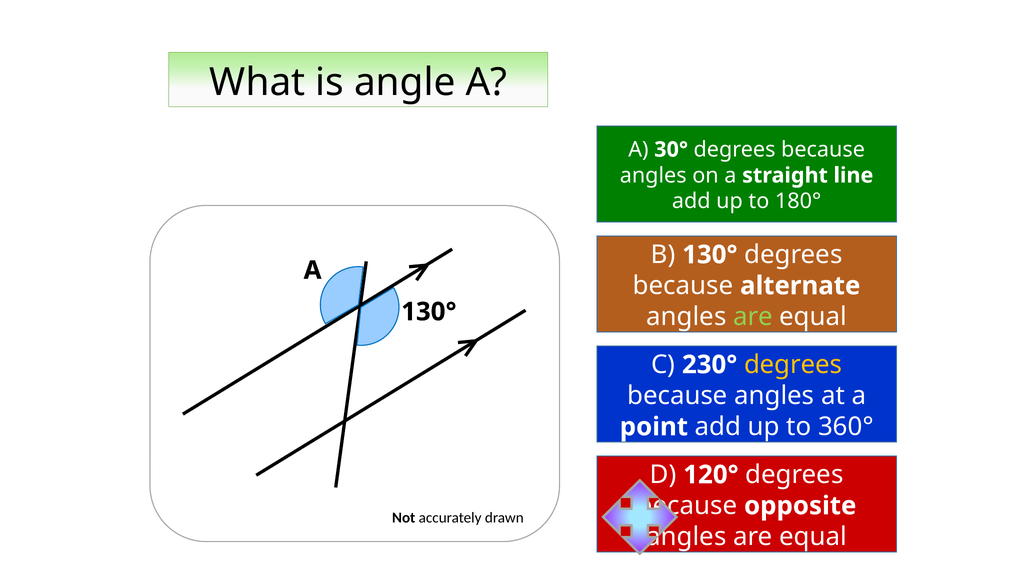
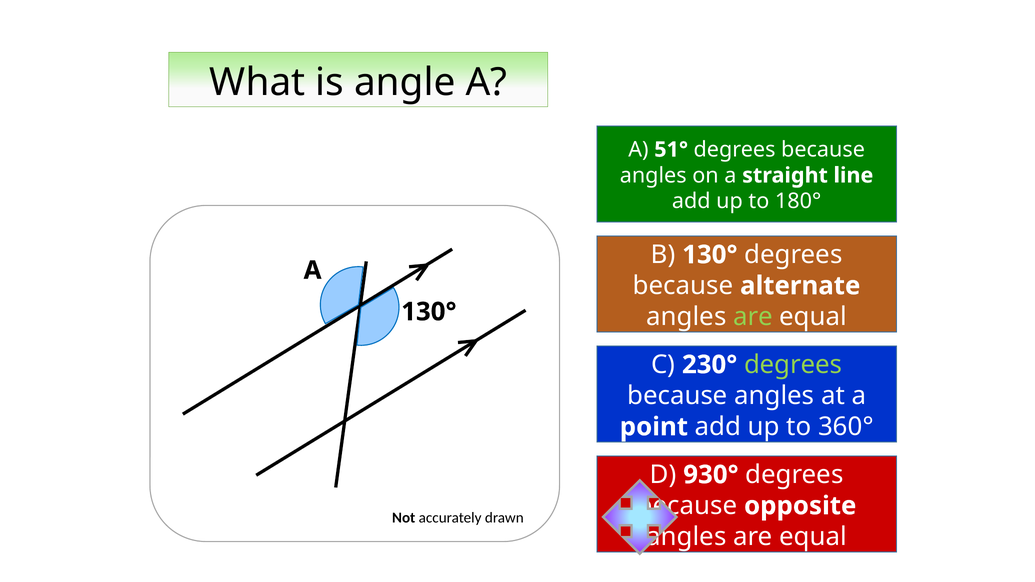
30°: 30° -> 51°
degrees at (793, 365) colour: yellow -> light green
120°: 120° -> 930°
